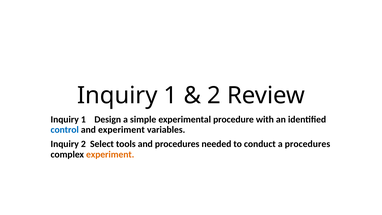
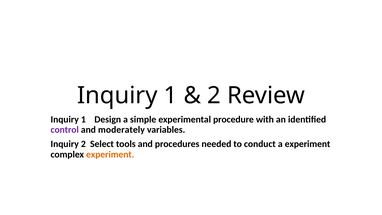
control colour: blue -> purple
and experiment: experiment -> moderately
a procedures: procedures -> experiment
